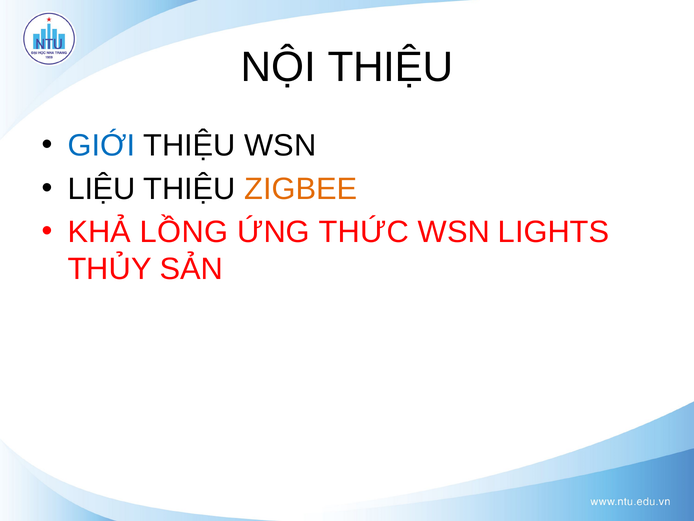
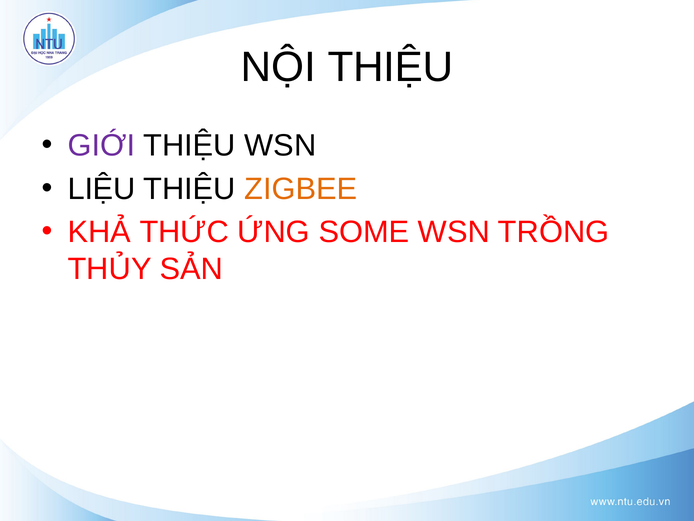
GIỚI colour: blue -> purple
LỒNG: LỒNG -> THỨC
THỨC: THỨC -> SOME
LIGHTS: LIGHTS -> TRỒNG
